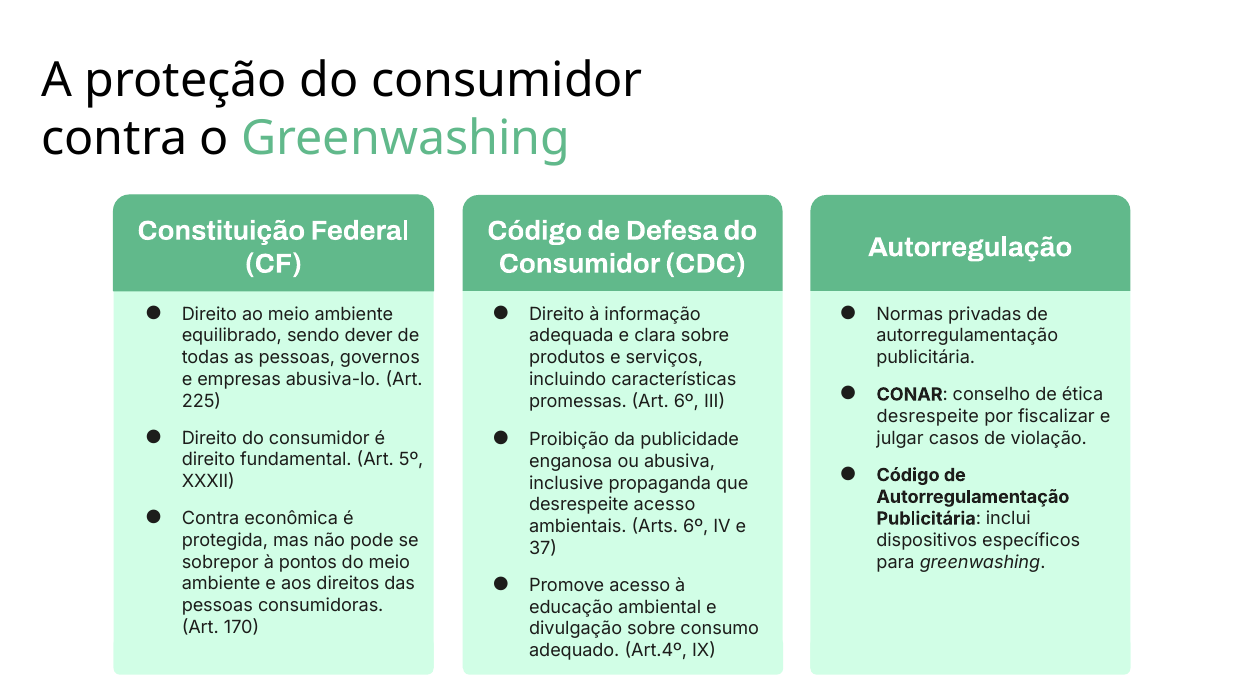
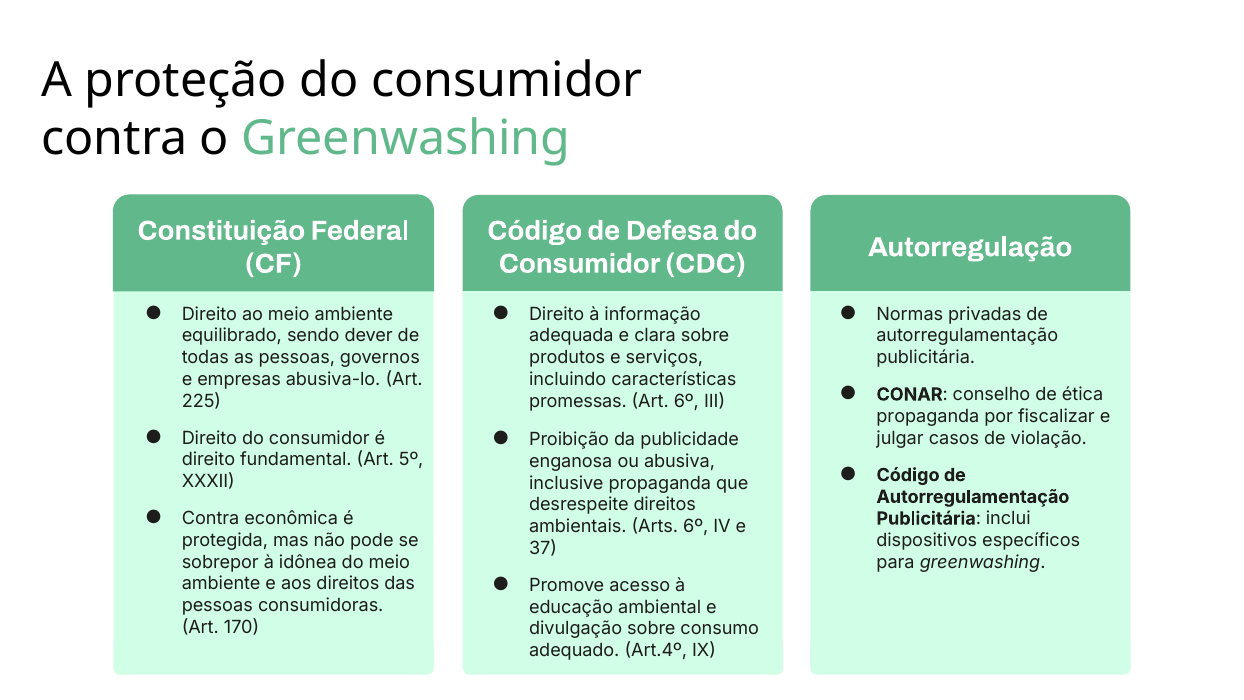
desrespeite at (928, 416): desrespeite -> propaganda
desrespeite acesso: acesso -> direitos
pontos: pontos -> idônea
